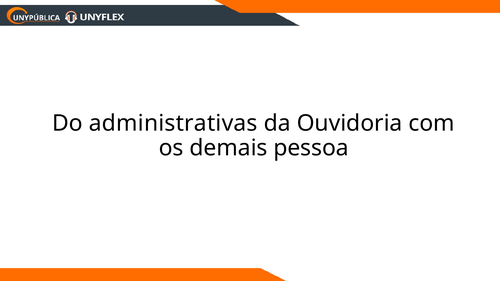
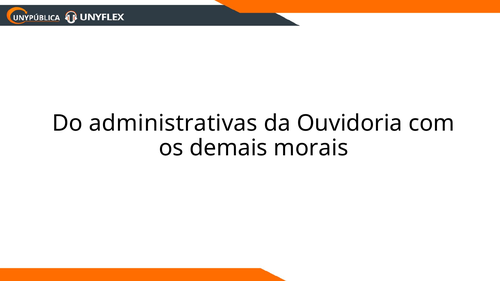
pessoa: pessoa -> morais
